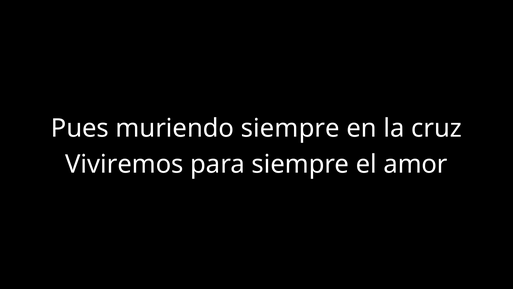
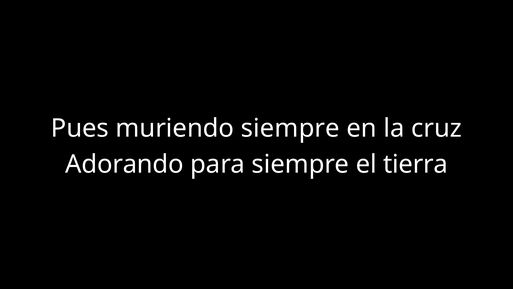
Viviremos: Viviremos -> Adorando
amor: amor -> tierra
